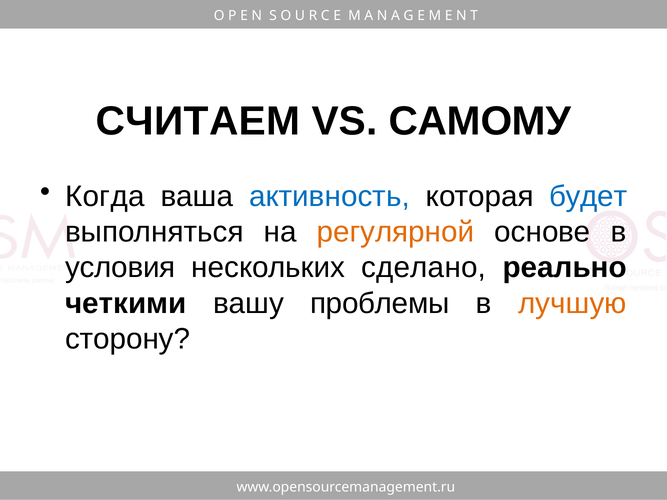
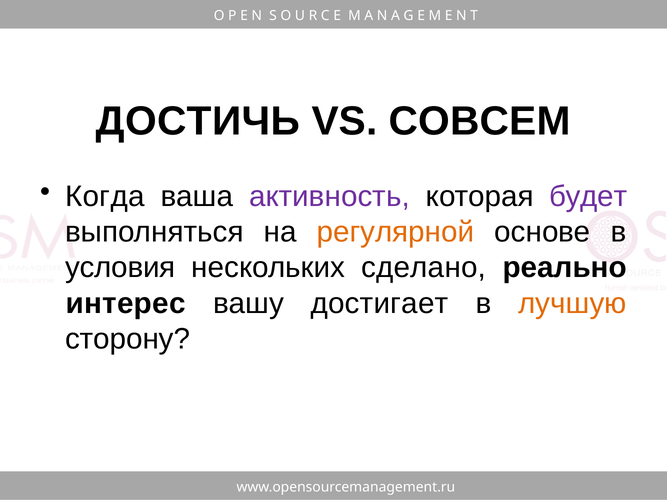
СЧИТАЕМ: СЧИТАЕМ -> ДОСТИЧЬ
САМОМУ: САМОМУ -> СОВСЕМ
активность colour: blue -> purple
будет colour: blue -> purple
четкими: четкими -> интерес
проблемы: проблемы -> достигает
